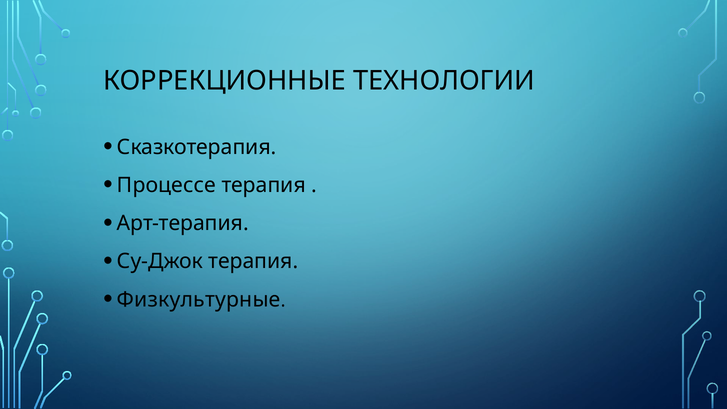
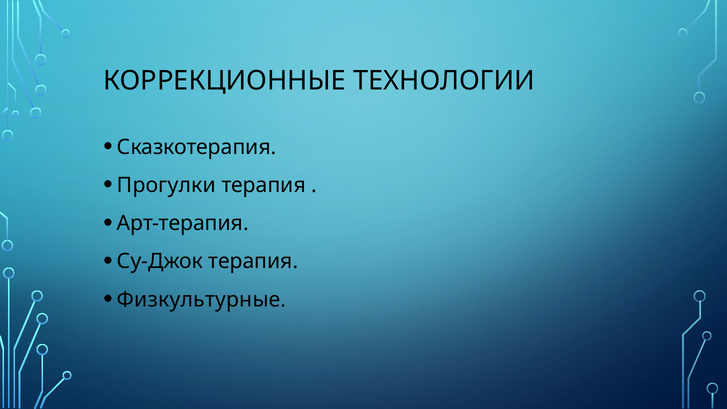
Процессе: Процессе -> Прогулки
